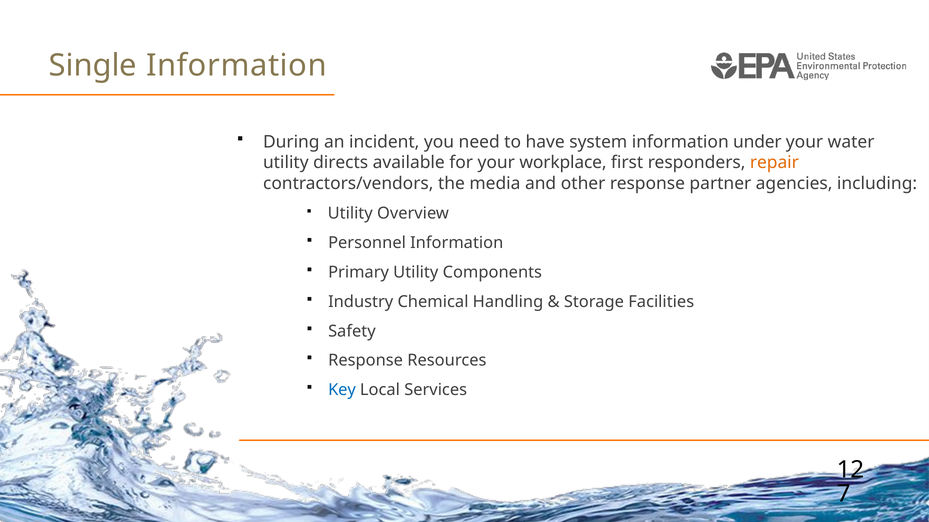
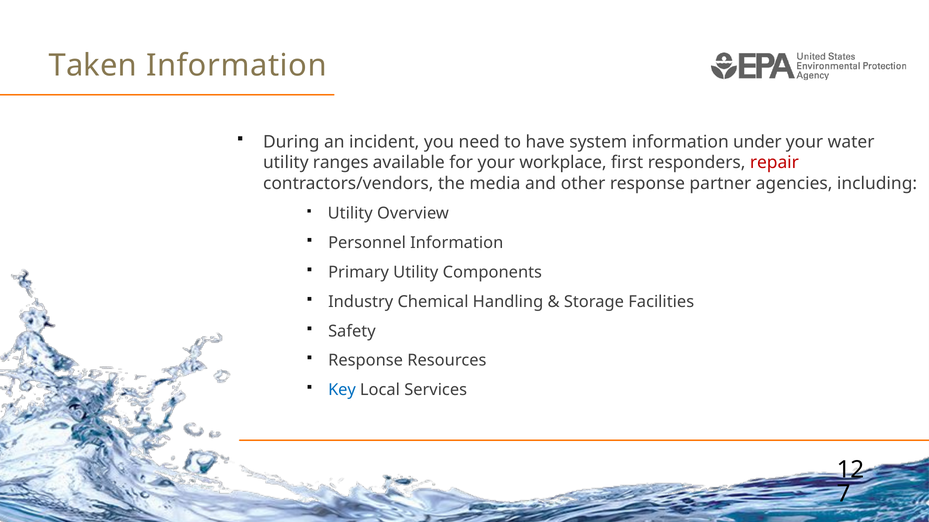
Single: Single -> Taken
directs: directs -> ranges
repair colour: orange -> red
